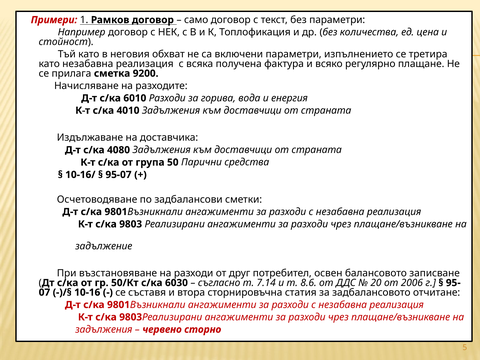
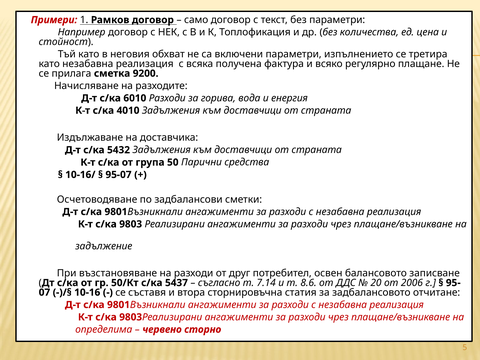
4080: 4080 -> 5432
6030: 6030 -> 5437
задължения at (104, 329): задължения -> определима
